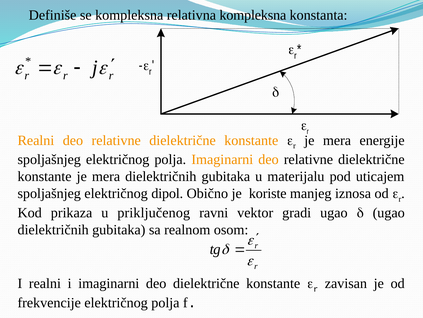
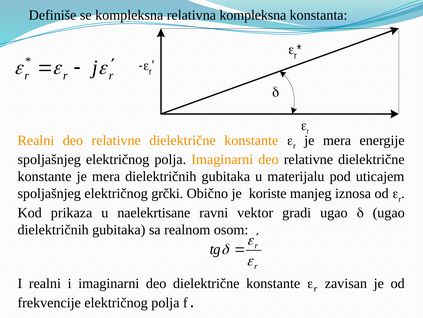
dipol: dipol -> grčki
priključenog: priključenog -> naelekrtisane
